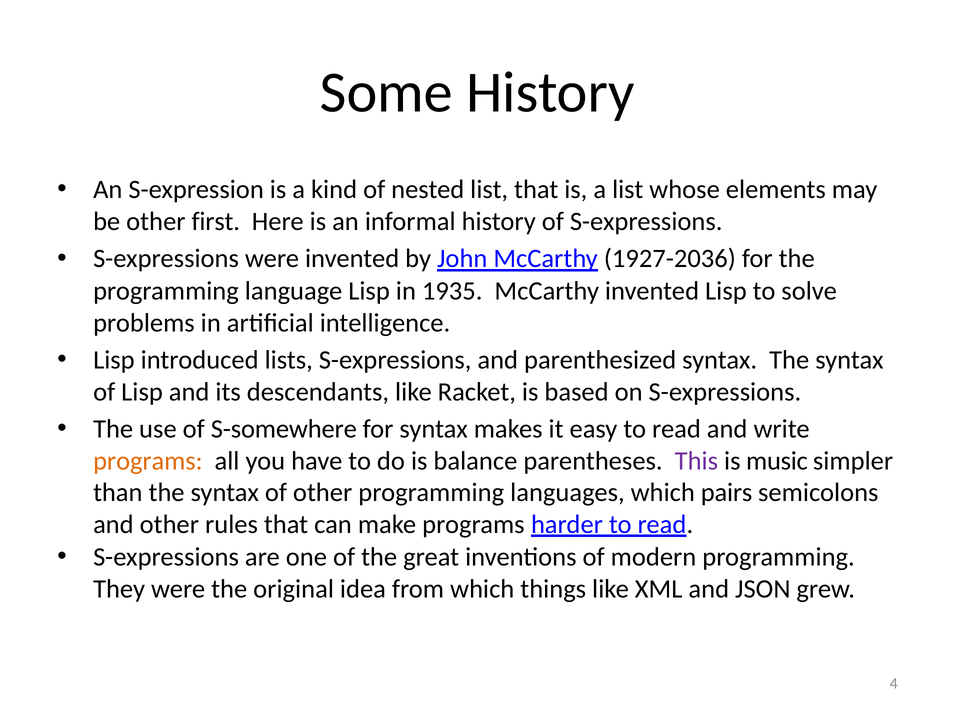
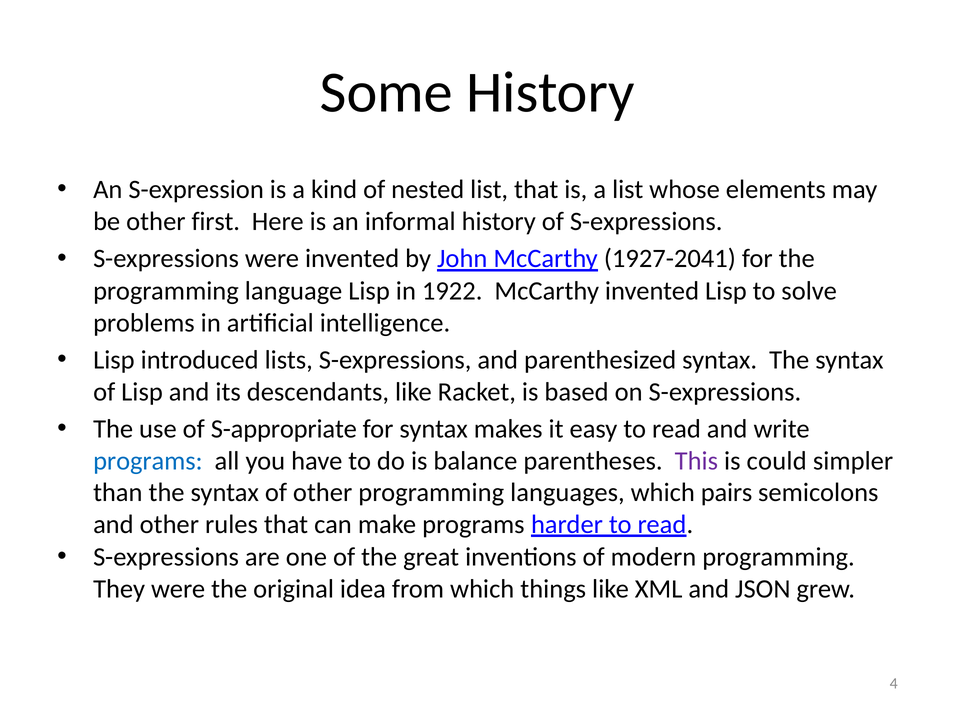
1927-2036: 1927-2036 -> 1927-2041
1935: 1935 -> 1922
S-somewhere: S-somewhere -> S-appropriate
programs at (148, 461) colour: orange -> blue
music: music -> could
